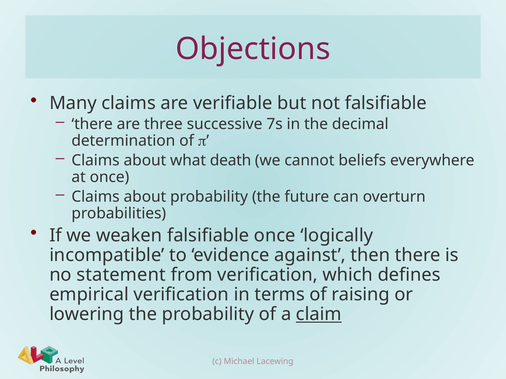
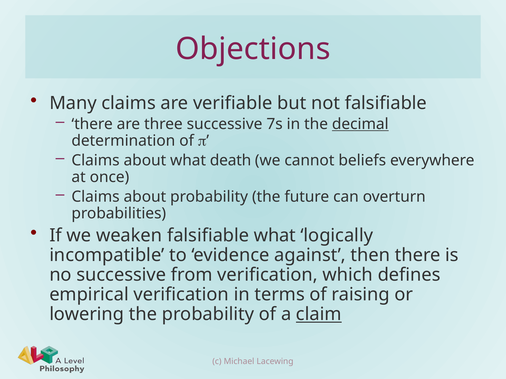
decimal underline: none -> present
falsifiable once: once -> what
no statement: statement -> successive
